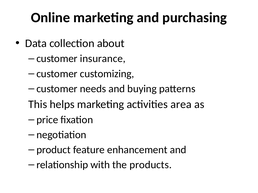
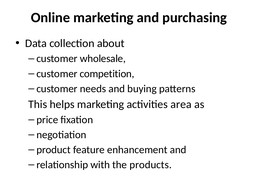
insurance: insurance -> wholesale
customizing: customizing -> competition
